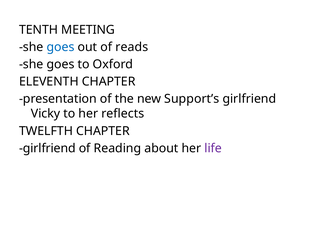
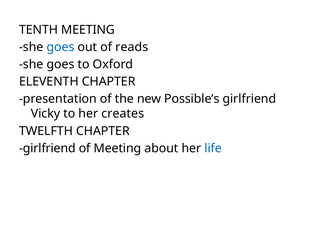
Support’s: Support’s -> Possible’s
reflects: reflects -> creates
of Reading: Reading -> Meeting
life colour: purple -> blue
